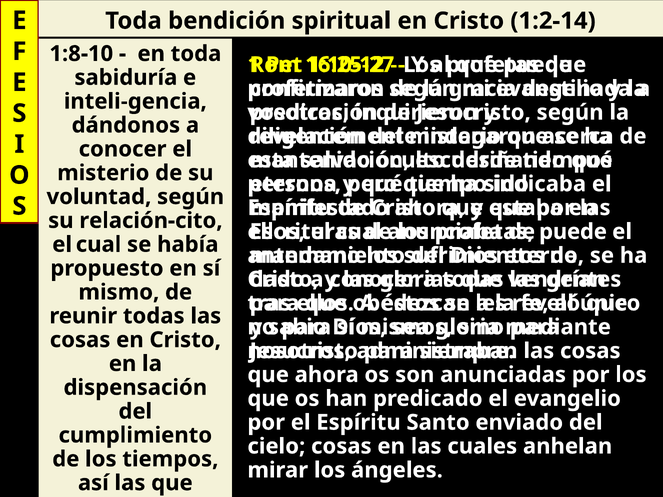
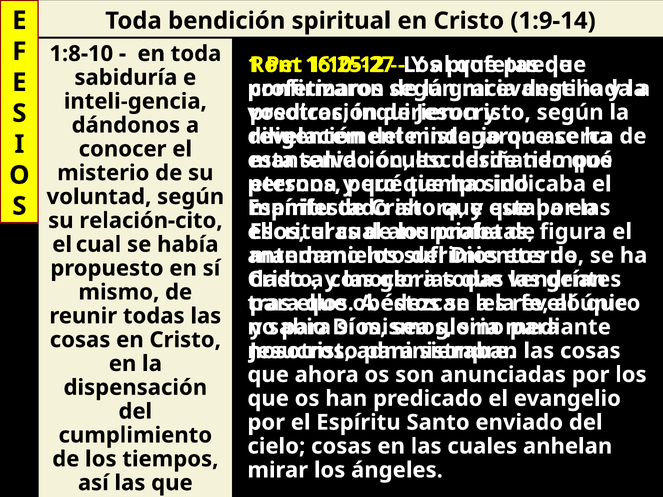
1:2-14: 1:2-14 -> 1:9-14
puede at (573, 232): puede -> figura
